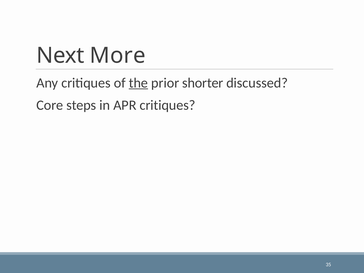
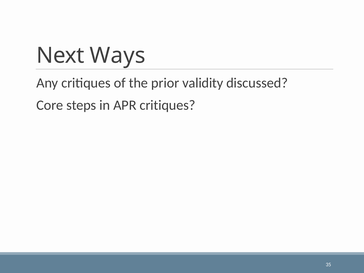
More: More -> Ways
the underline: present -> none
shorter: shorter -> validity
